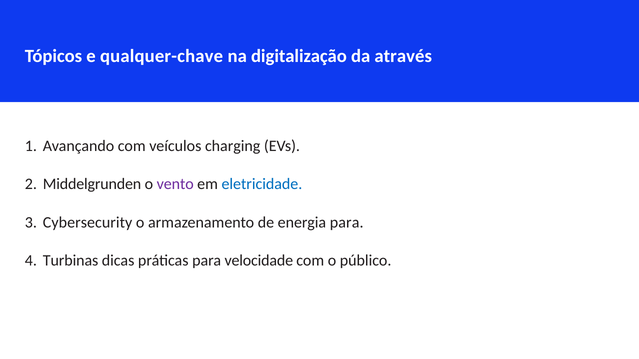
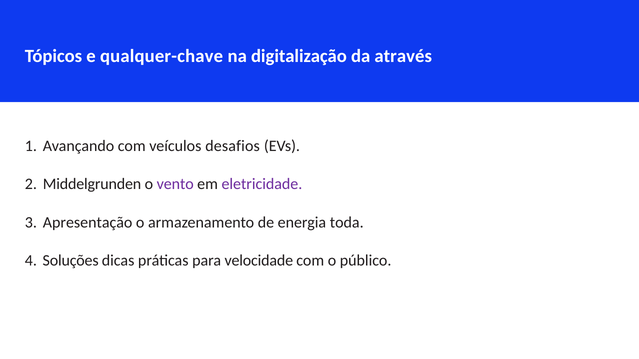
charging: charging -> desafios
eletricidade colour: blue -> purple
Cybersecurity: Cybersecurity -> Apresentação
energia para: para -> toda
Turbinas: Turbinas -> Soluções
